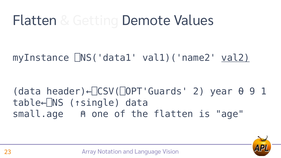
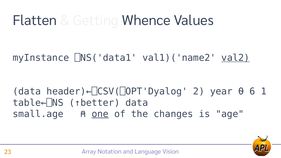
Demote: Demote -> Whence
header)←⎕CSV(⎕OPT'Guards: header)←⎕CSV(⎕OPT'Guards -> header)←⎕CSV(⎕OPT'Dyalog
9: 9 -> 6
↑single: ↑single -> ↑better
one underline: none -> present
the flatten: flatten -> changes
